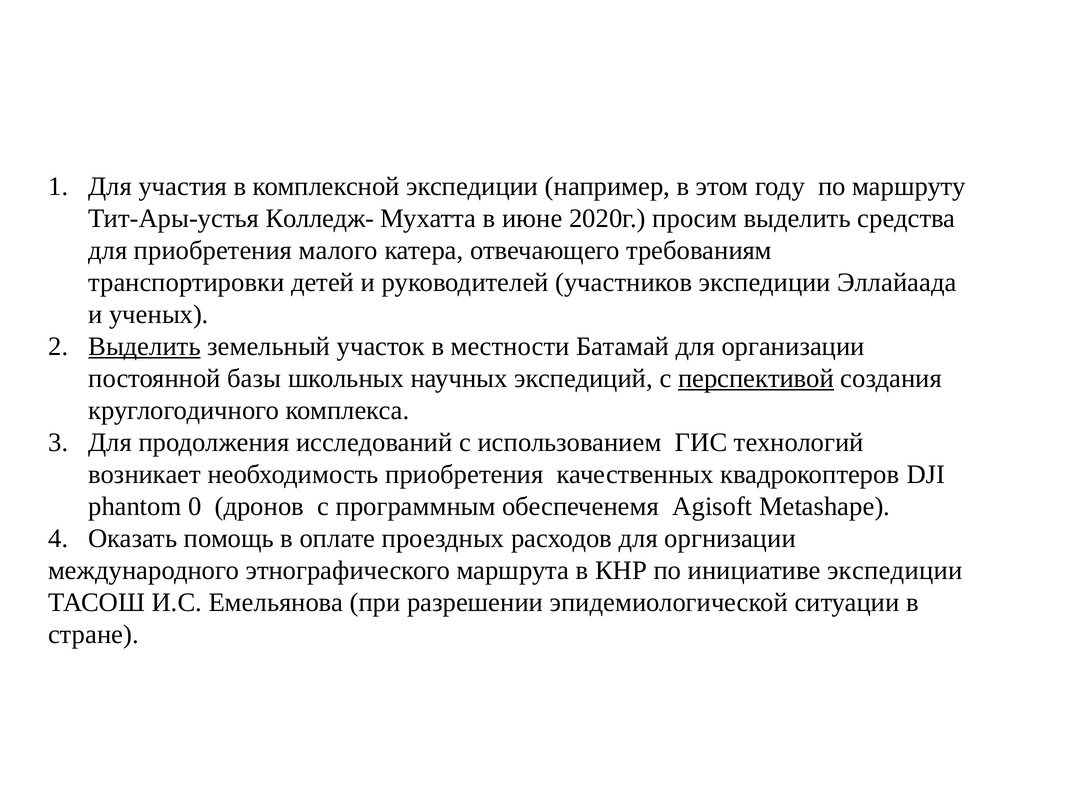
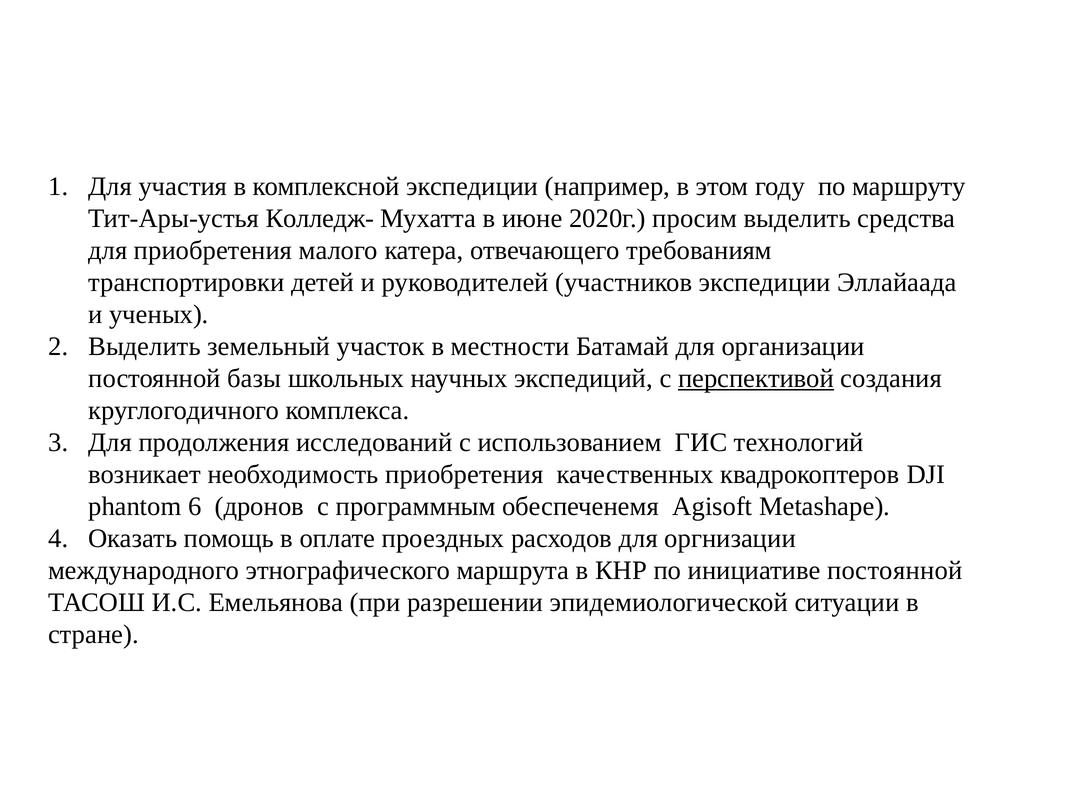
Выделить at (144, 346) underline: present -> none
0: 0 -> 6
инициативе экспедиции: экспедиции -> постоянной
